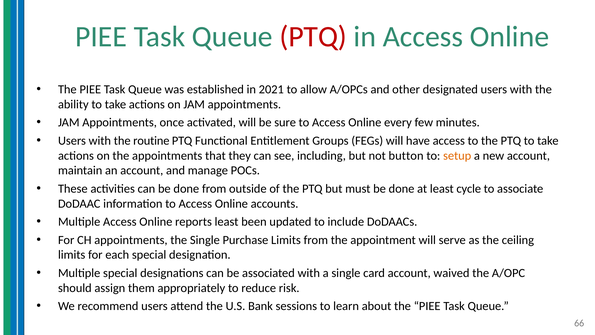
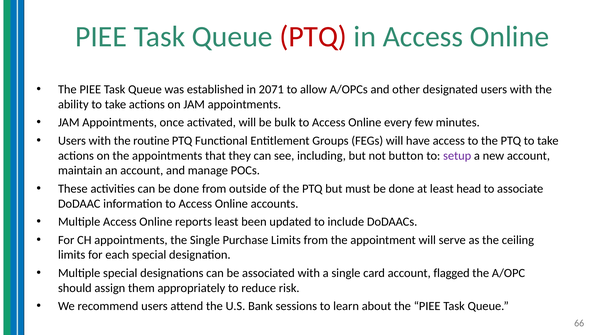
2021: 2021 -> 2071
sure: sure -> bulk
setup colour: orange -> purple
cycle: cycle -> head
waived: waived -> flagged
